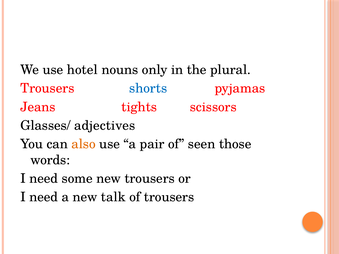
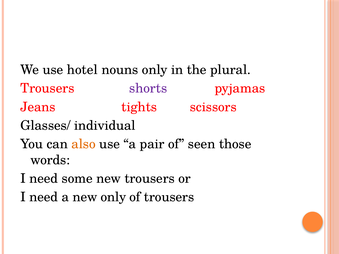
shorts colour: blue -> purple
adjectives: adjectives -> individual
new talk: talk -> only
